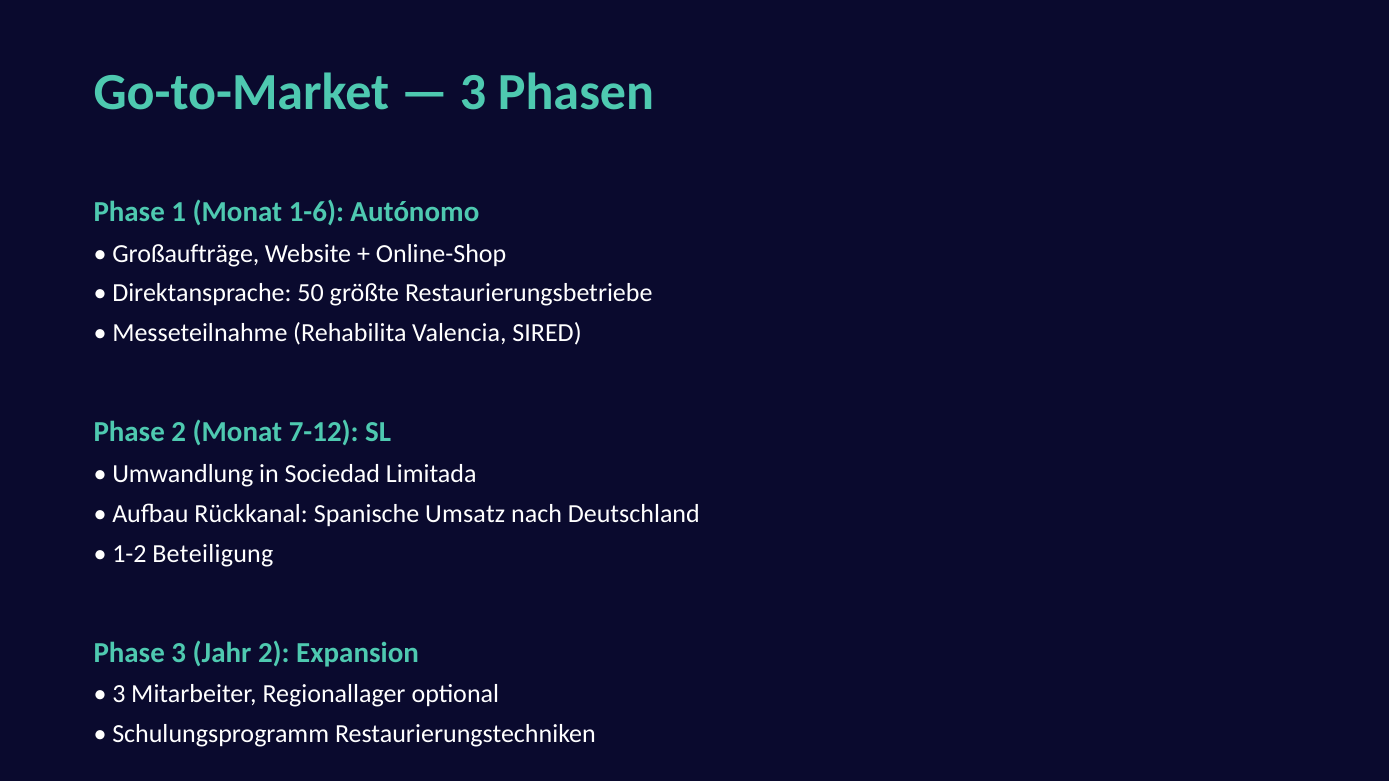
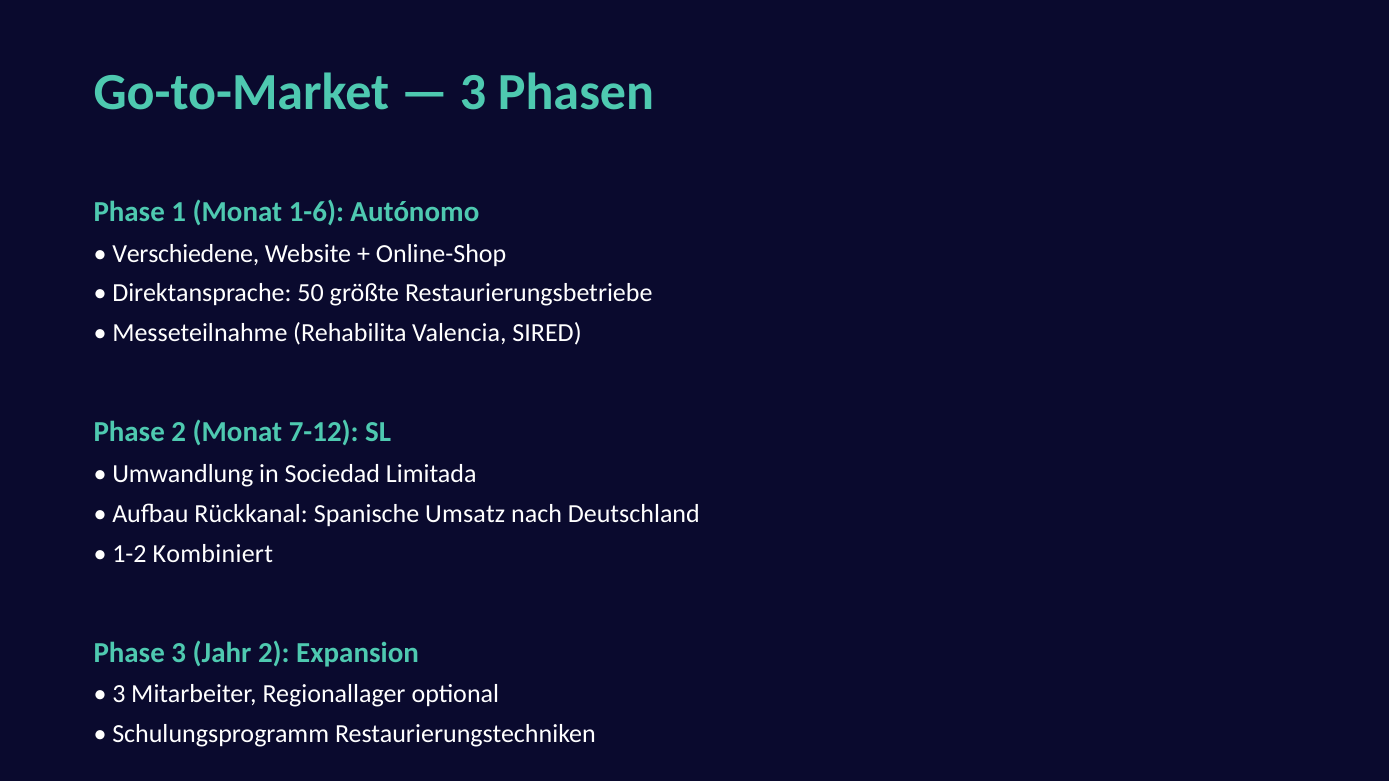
Großaufträge: Großaufträge -> Verschiedene
Beteiligung: Beteiligung -> Kombiniert
